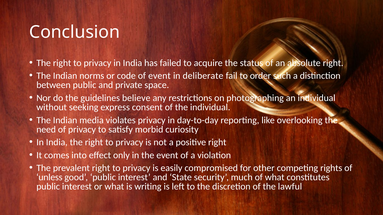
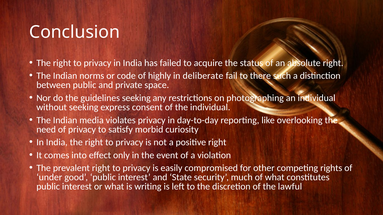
of event: event -> highly
order: order -> there
guidelines believe: believe -> seeking
unless: unless -> under
